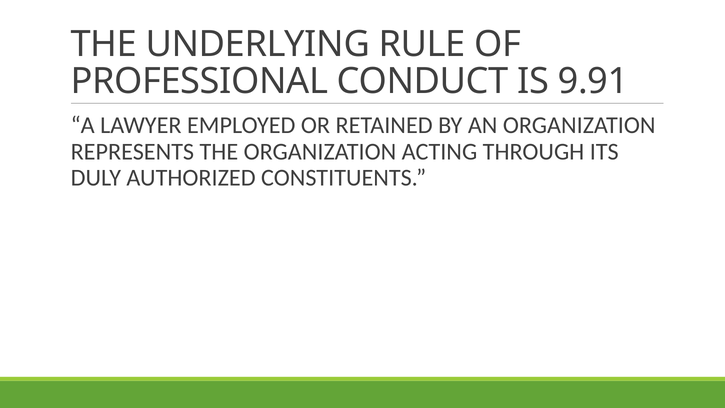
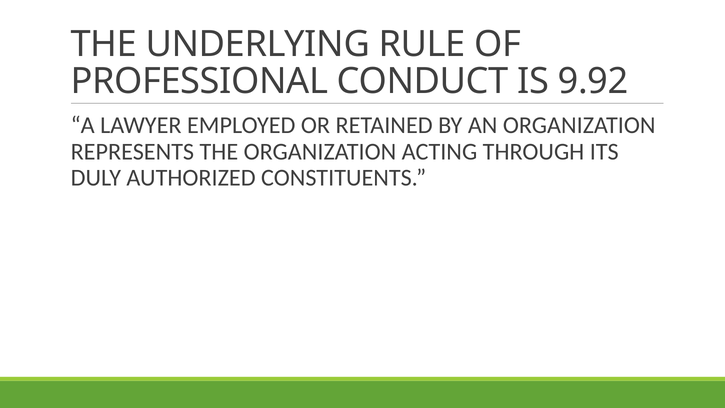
9.91: 9.91 -> 9.92
